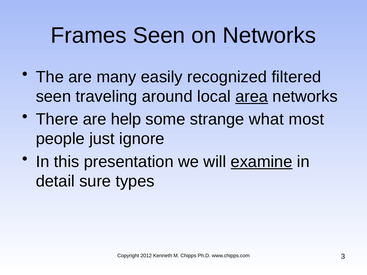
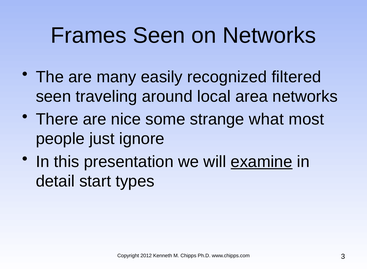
area underline: present -> none
help: help -> nice
sure: sure -> start
